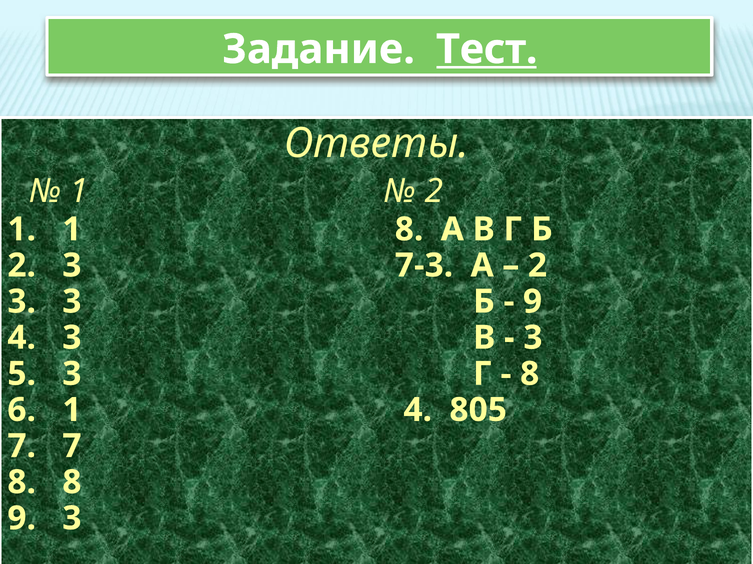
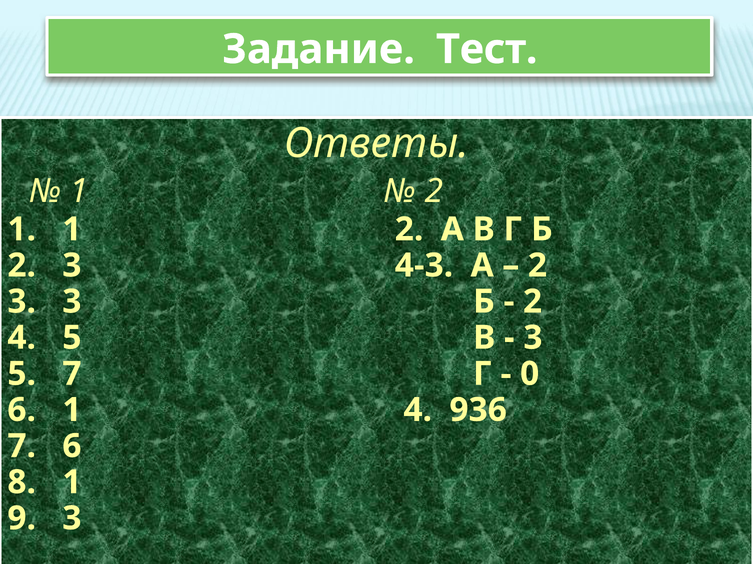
Тест underline: present -> none
1 8: 8 -> 2
7-3: 7-3 -> 4-3
9 at (533, 302): 9 -> 2
4 3: 3 -> 5
5 3: 3 -> 7
8 at (530, 374): 8 -> 0
805: 805 -> 936
7 at (72, 447): 7 -> 6
8 at (72, 483): 8 -> 1
